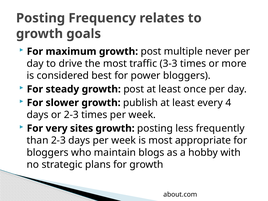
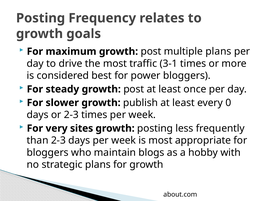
multiple never: never -> plans
3-3: 3-3 -> 3-1
4: 4 -> 0
